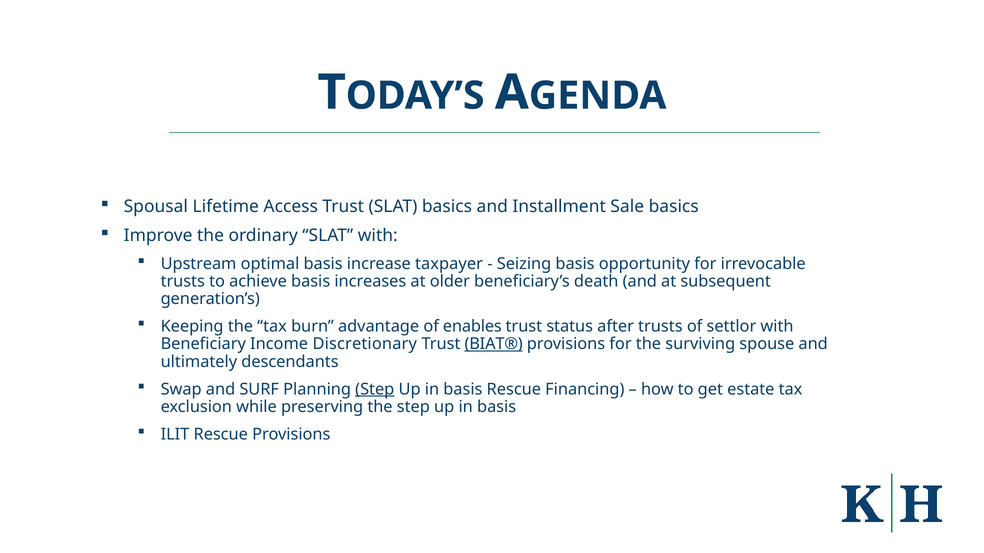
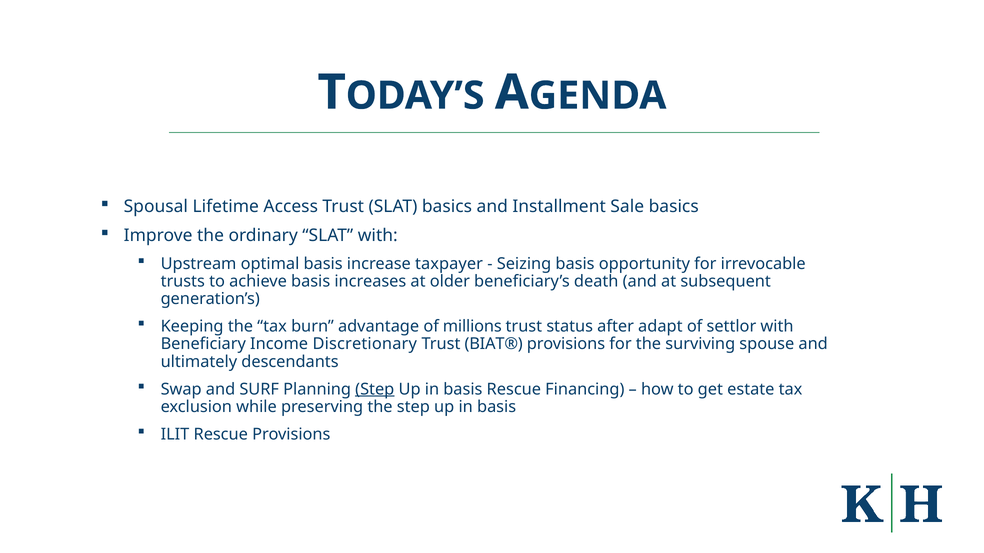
enables: enables -> millions
after trusts: trusts -> adapt
BIAT® underline: present -> none
